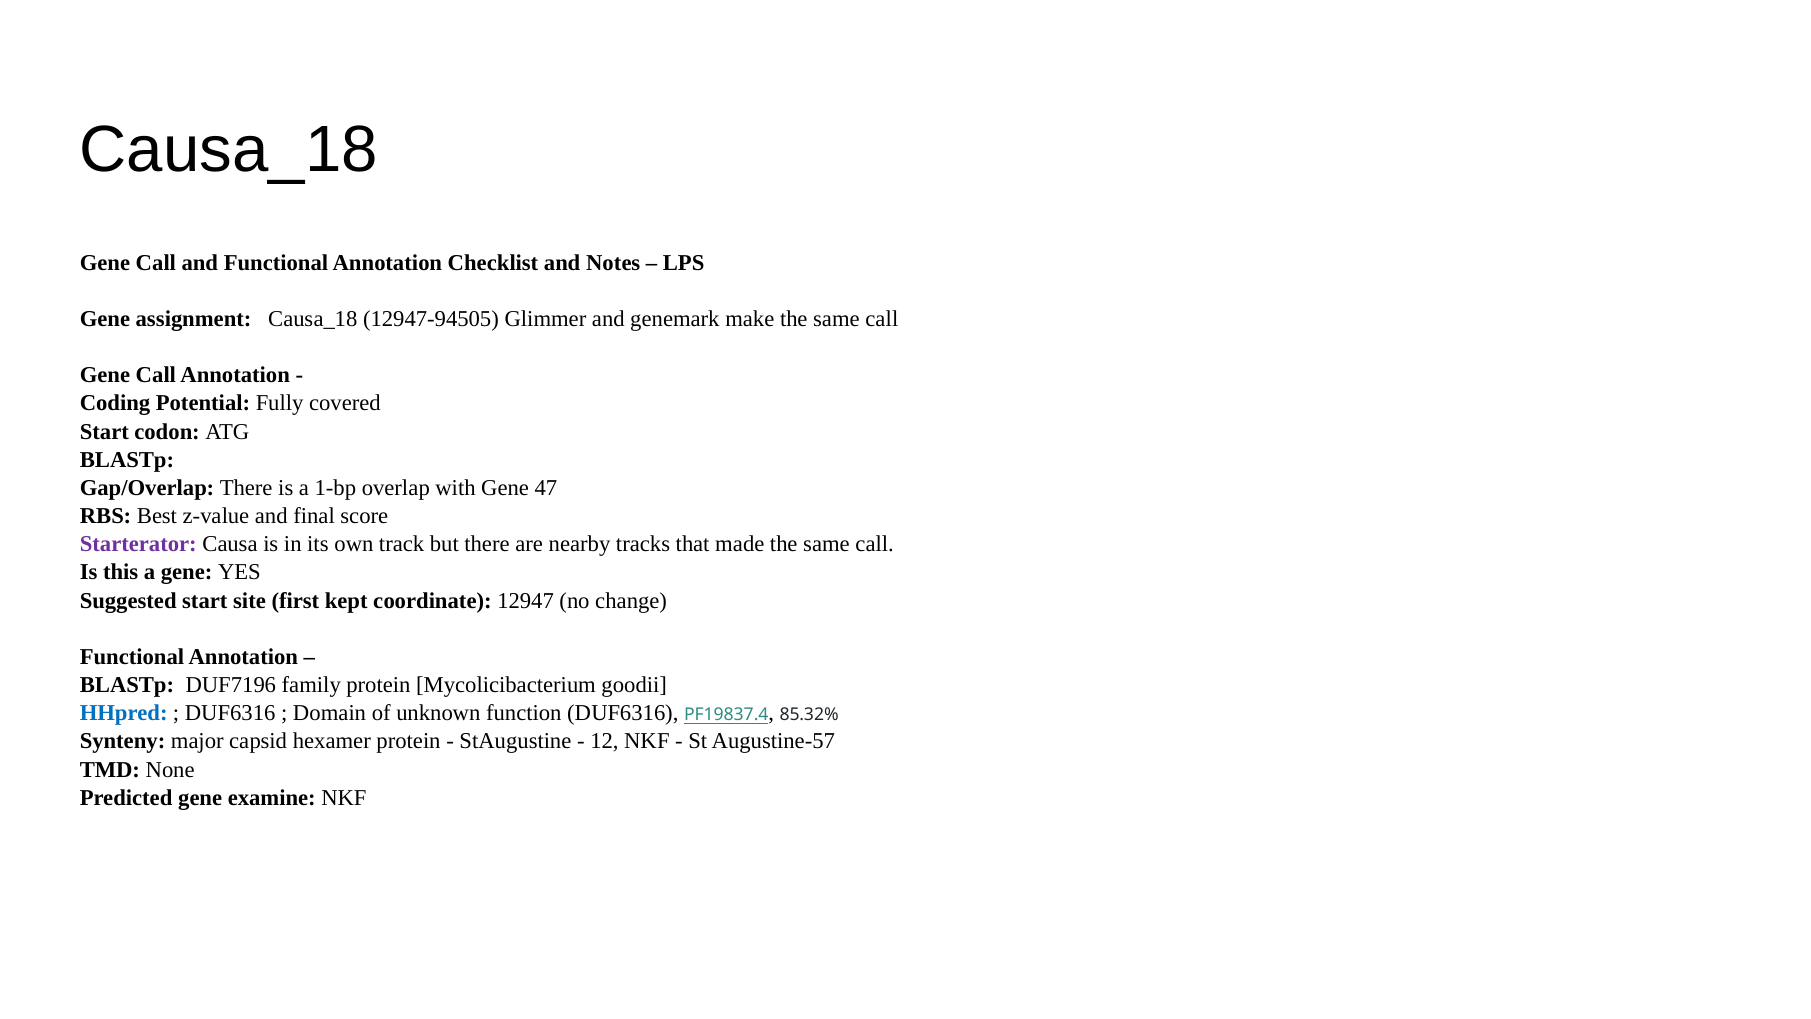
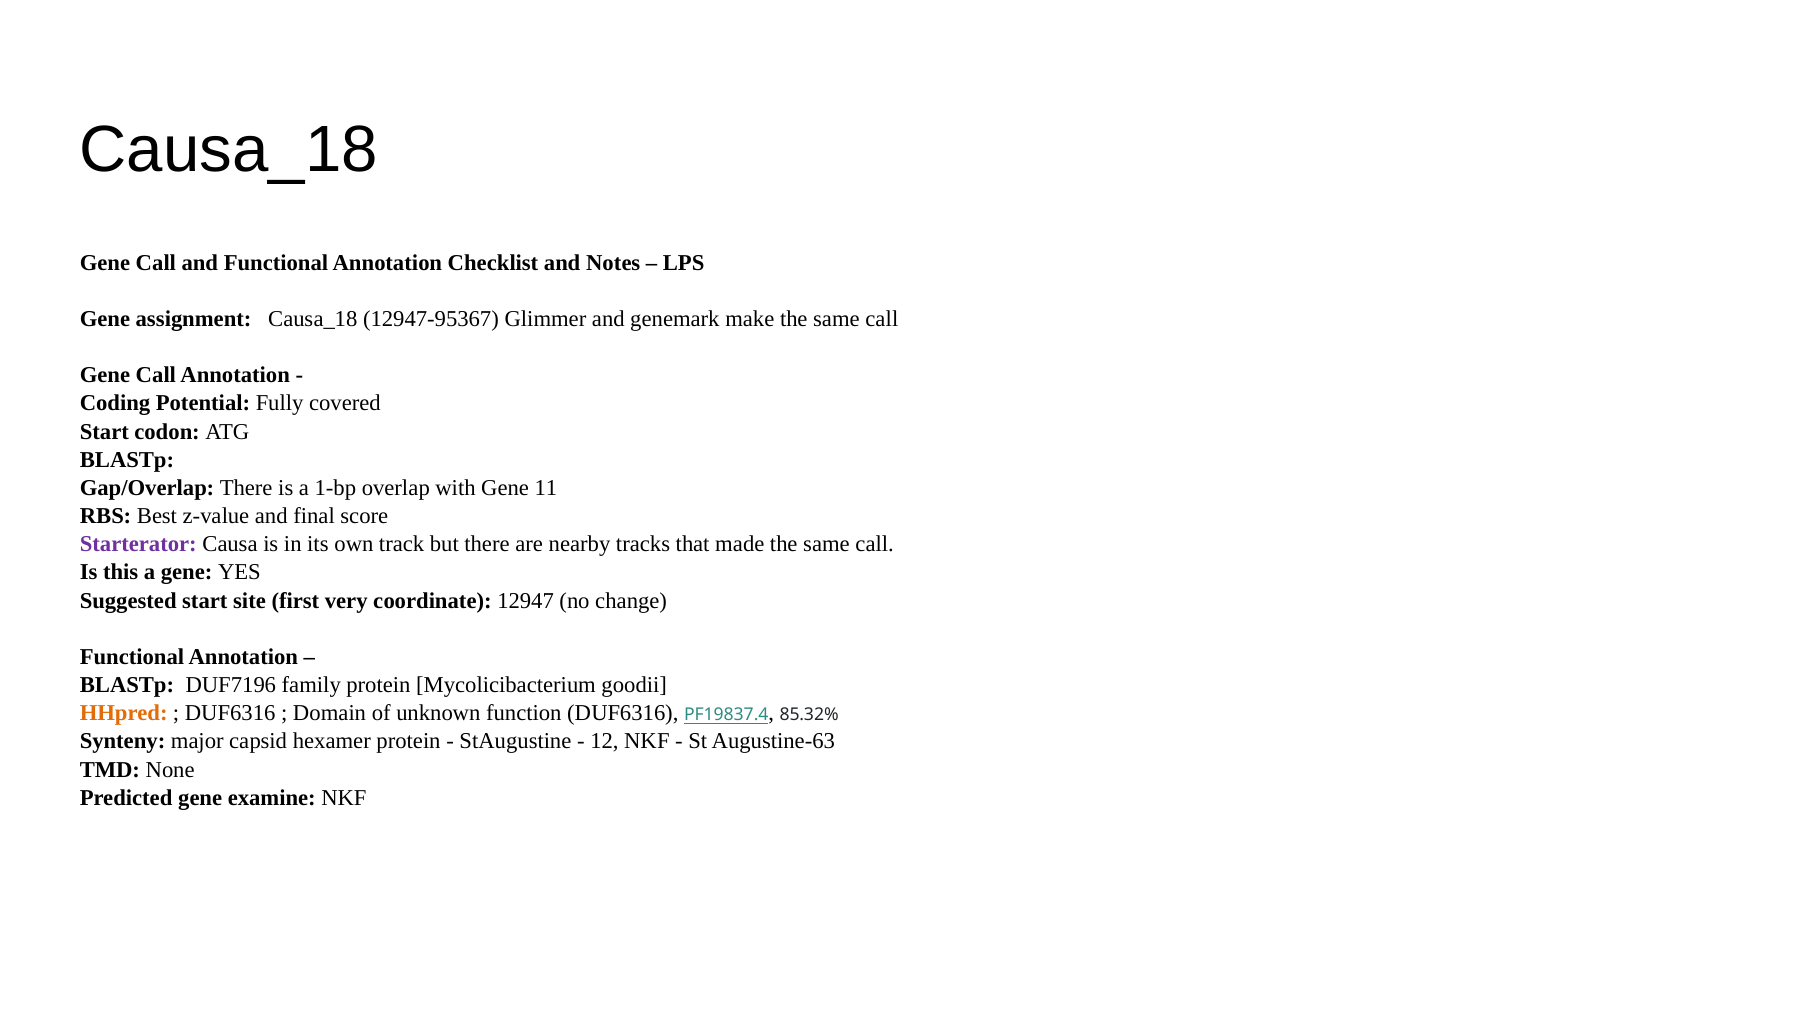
12947-94505: 12947-94505 -> 12947-95367
47: 47 -> 11
kept: kept -> very
HHpred colour: blue -> orange
Augustine-57: Augustine-57 -> Augustine-63
